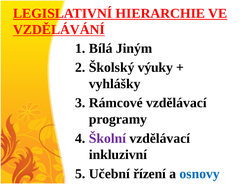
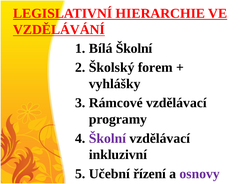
Bílá Jiným: Jiným -> Školní
výuky: výuky -> forem
osnovy colour: blue -> purple
